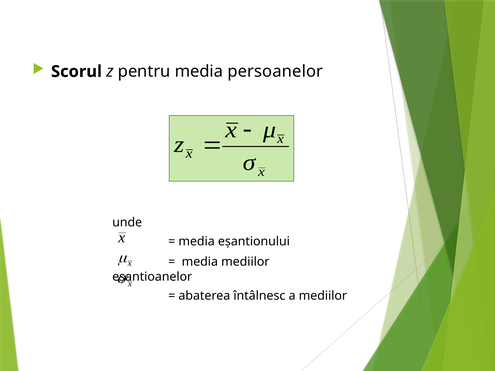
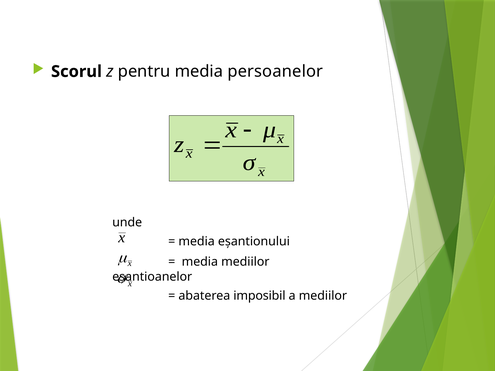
întâlnesc: întâlnesc -> imposibil
